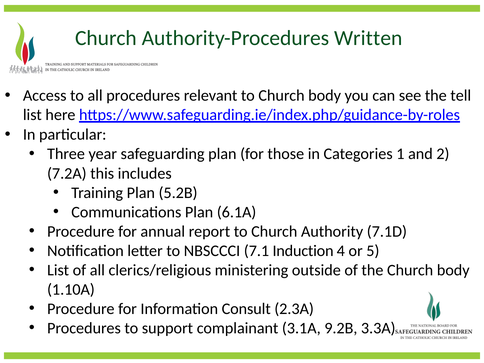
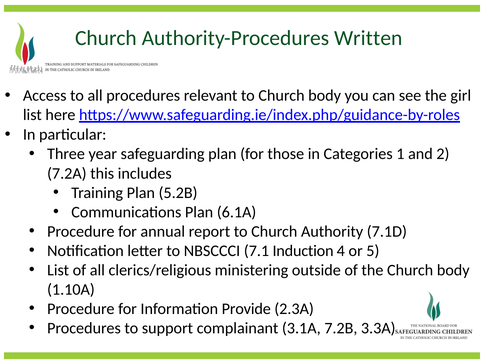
tell: tell -> girl
Consult: Consult -> Provide
9.2B: 9.2B -> 7.2B
